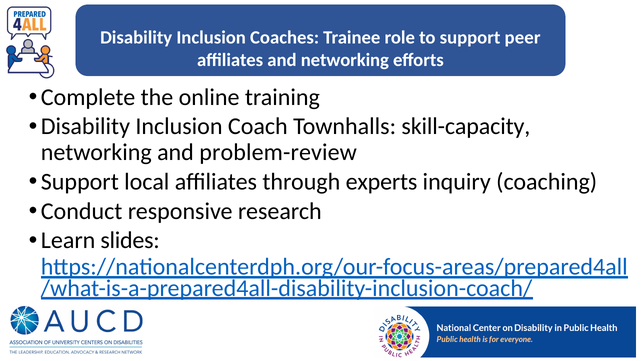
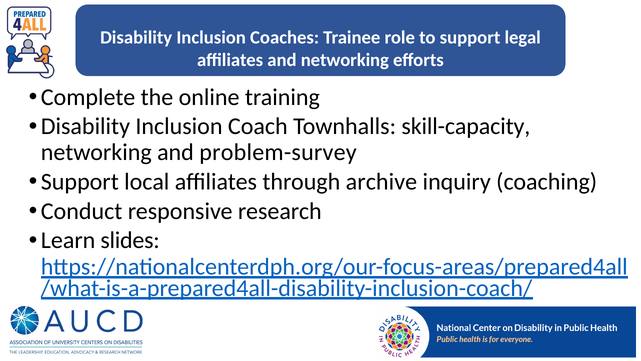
peer: peer -> legal
problem-review: problem-review -> problem-survey
experts: experts -> archive
